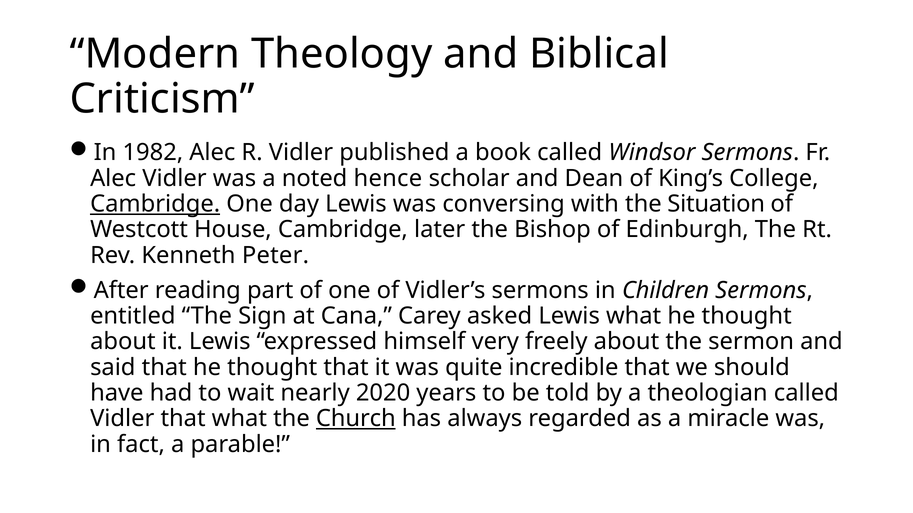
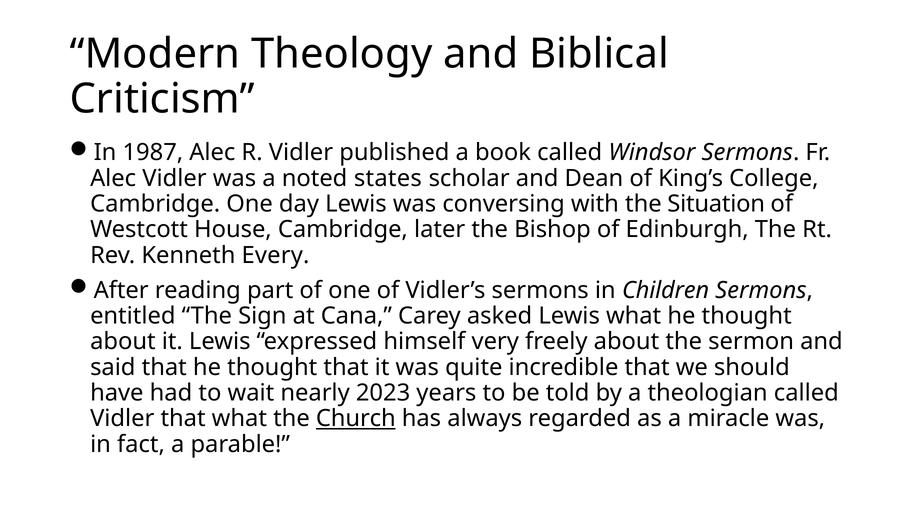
1982: 1982 -> 1987
hence: hence -> states
Cambridge at (155, 204) underline: present -> none
Peter: Peter -> Every
2020: 2020 -> 2023
